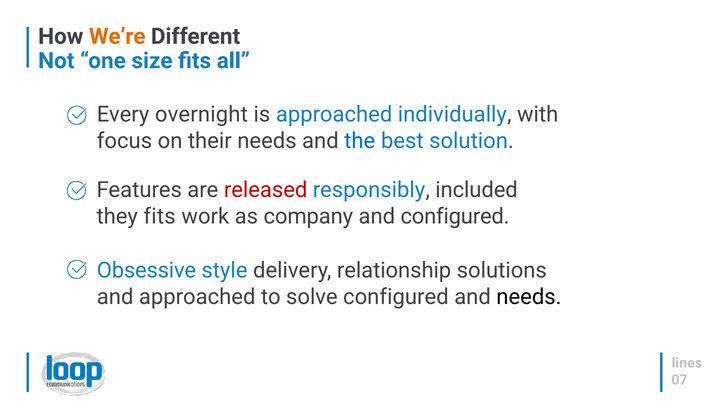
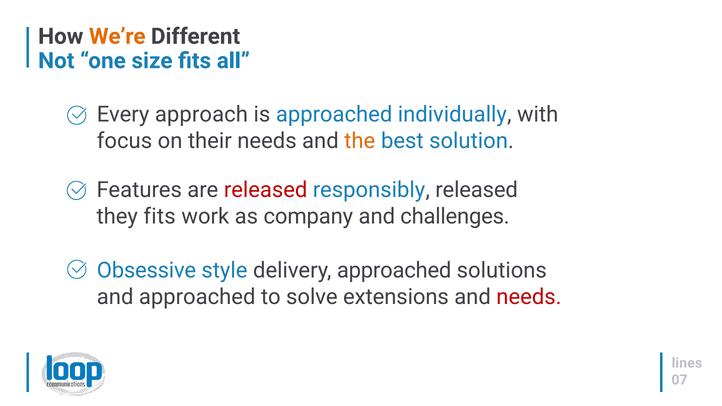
overnight: overnight -> approach
the colour: blue -> orange
responsibly included: included -> released
and configured: configured -> challenges
delivery relationship: relationship -> approached
solve configured: configured -> extensions
needs at (529, 297) colour: black -> red
